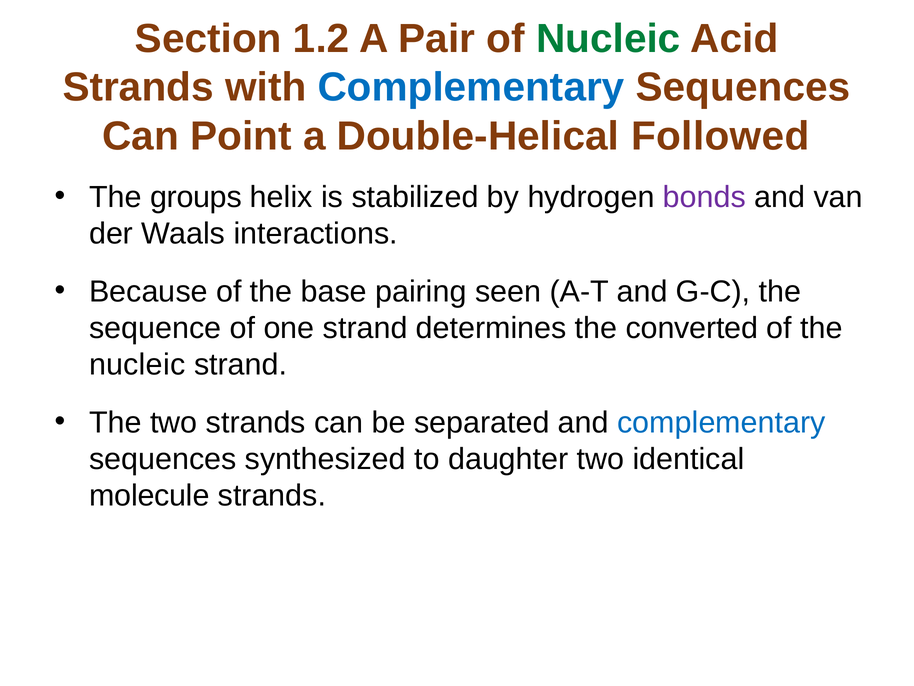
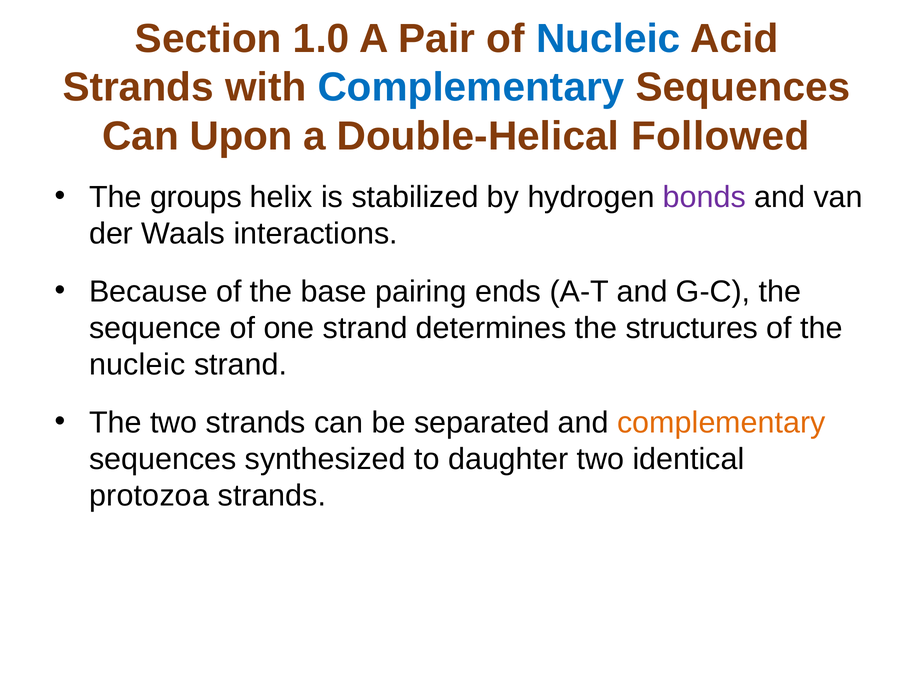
1.2: 1.2 -> 1.0
Nucleic at (608, 39) colour: green -> blue
Point: Point -> Upon
seen: seen -> ends
converted: converted -> structures
complementary at (721, 422) colour: blue -> orange
molecule: molecule -> protozoa
